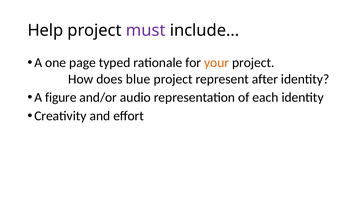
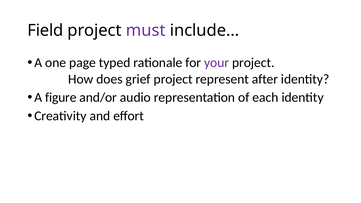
Help: Help -> Field
your colour: orange -> purple
blue: blue -> grief
